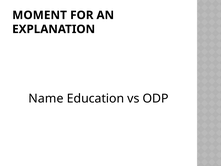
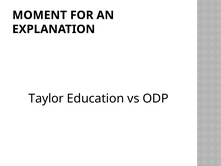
Name: Name -> Taylor
